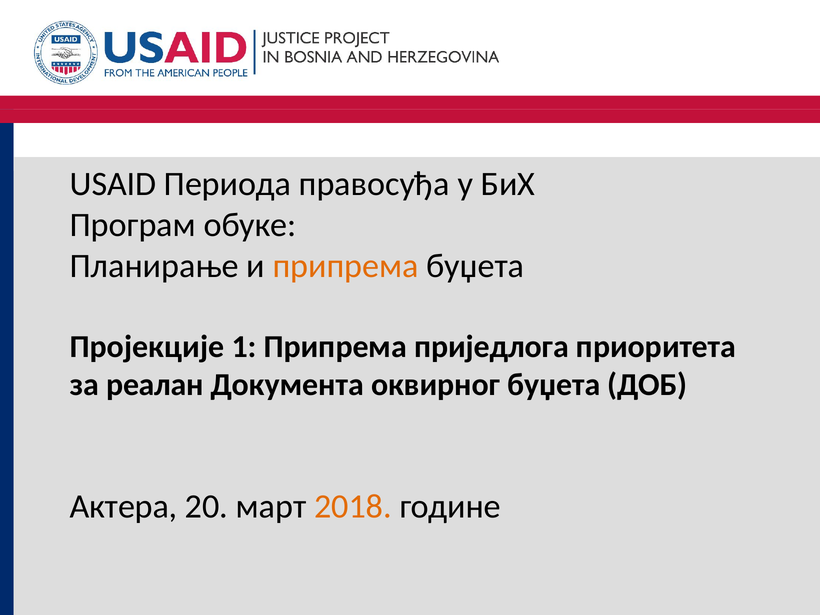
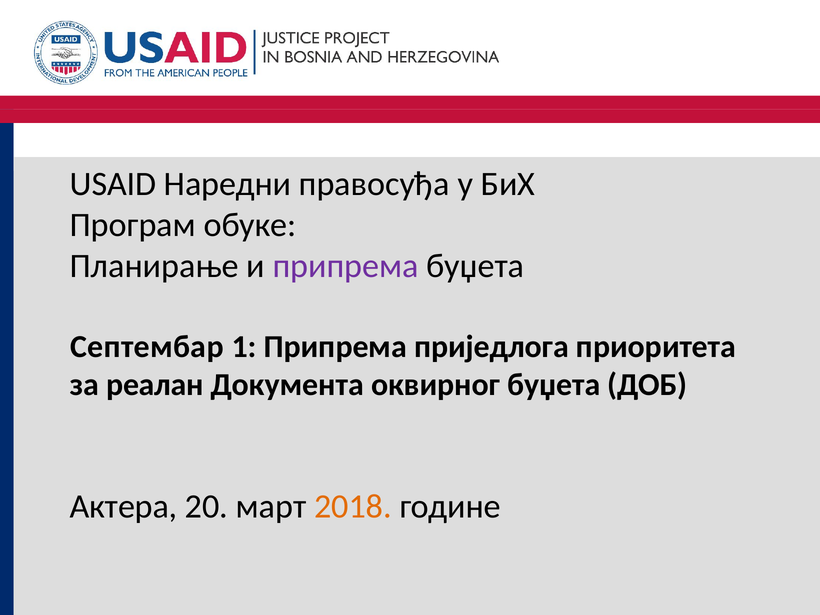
Периода: Периода -> Наредни
припрема at (346, 266) colour: orange -> purple
Пројекције: Пројекције -> Септембар
